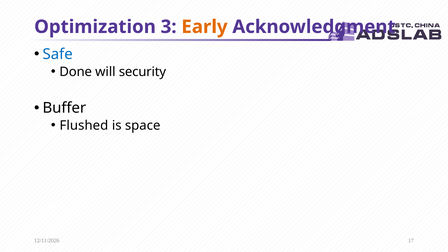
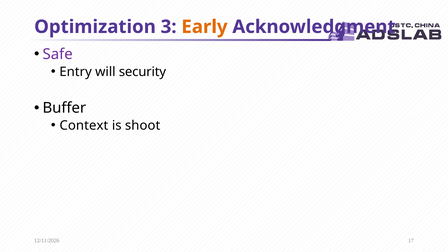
Safe colour: blue -> purple
Done: Done -> Entry
Flushed: Flushed -> Context
space: space -> shoot
